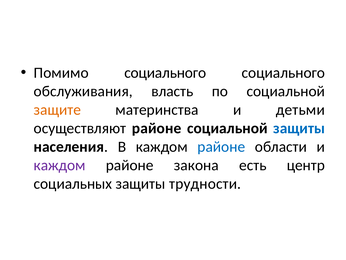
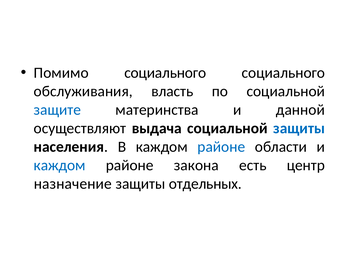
защите colour: orange -> blue
детьми: детьми -> данной
осуществляют районе: районе -> выдача
каждом at (60, 165) colour: purple -> blue
социальных: социальных -> назначение
трудности: трудности -> отдельных
